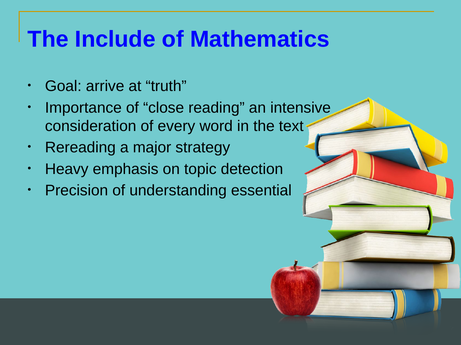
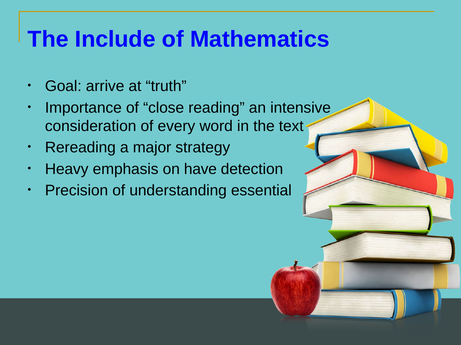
topic: topic -> have
